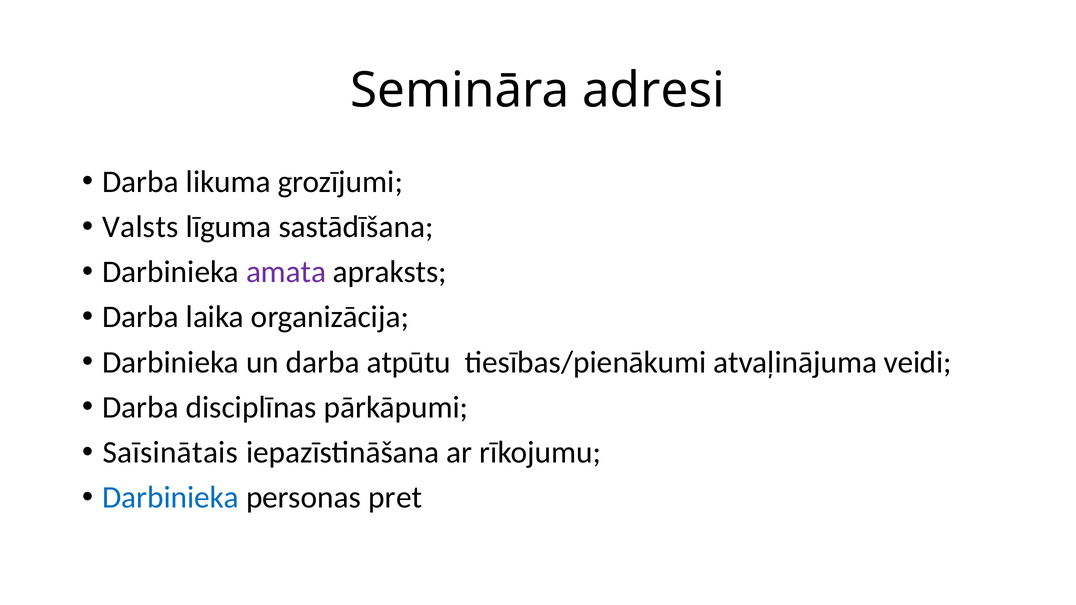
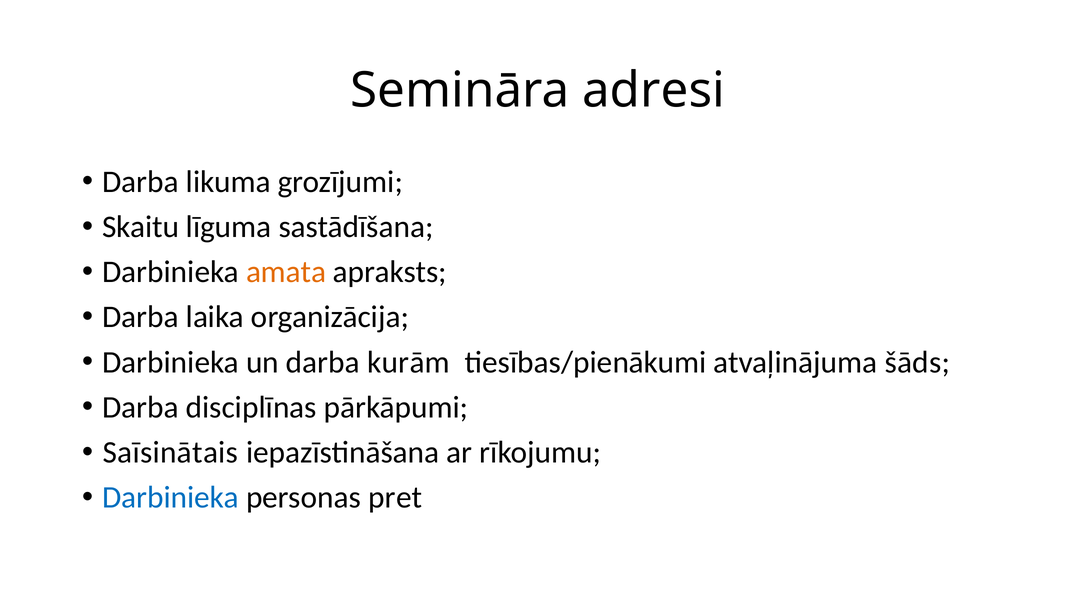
Valsts: Valsts -> Skaitu
amata colour: purple -> orange
atpūtu: atpūtu -> kurām
veidi: veidi -> šāds
